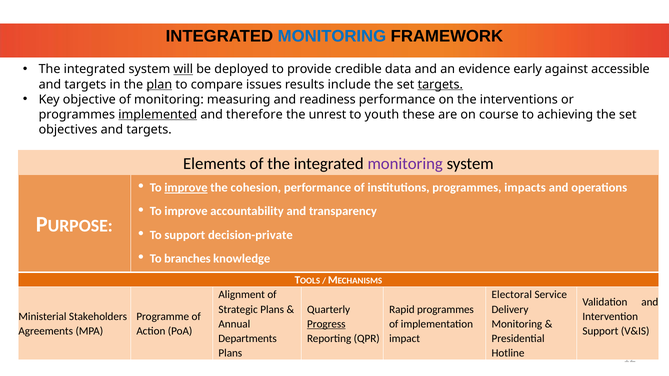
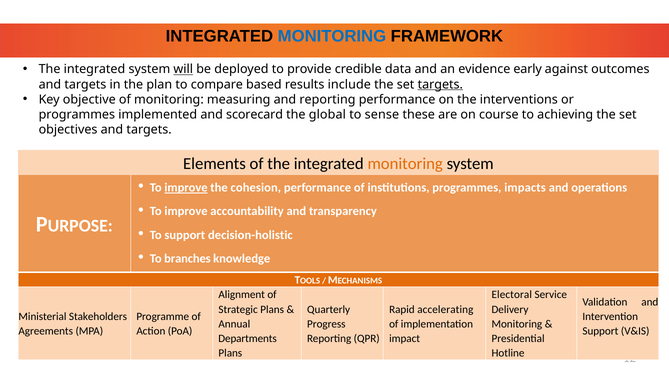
accessible: accessible -> outcomes
plan underline: present -> none
issues: issues -> based
and readiness: readiness -> reporting
implemented underline: present -> none
therefore: therefore -> scorecard
unrest: unrest -> global
youth: youth -> sense
monitoring at (405, 164) colour: purple -> orange
decision-private: decision-private -> decision-holistic
Rapid programmes: programmes -> accelerating
Progress underline: present -> none
